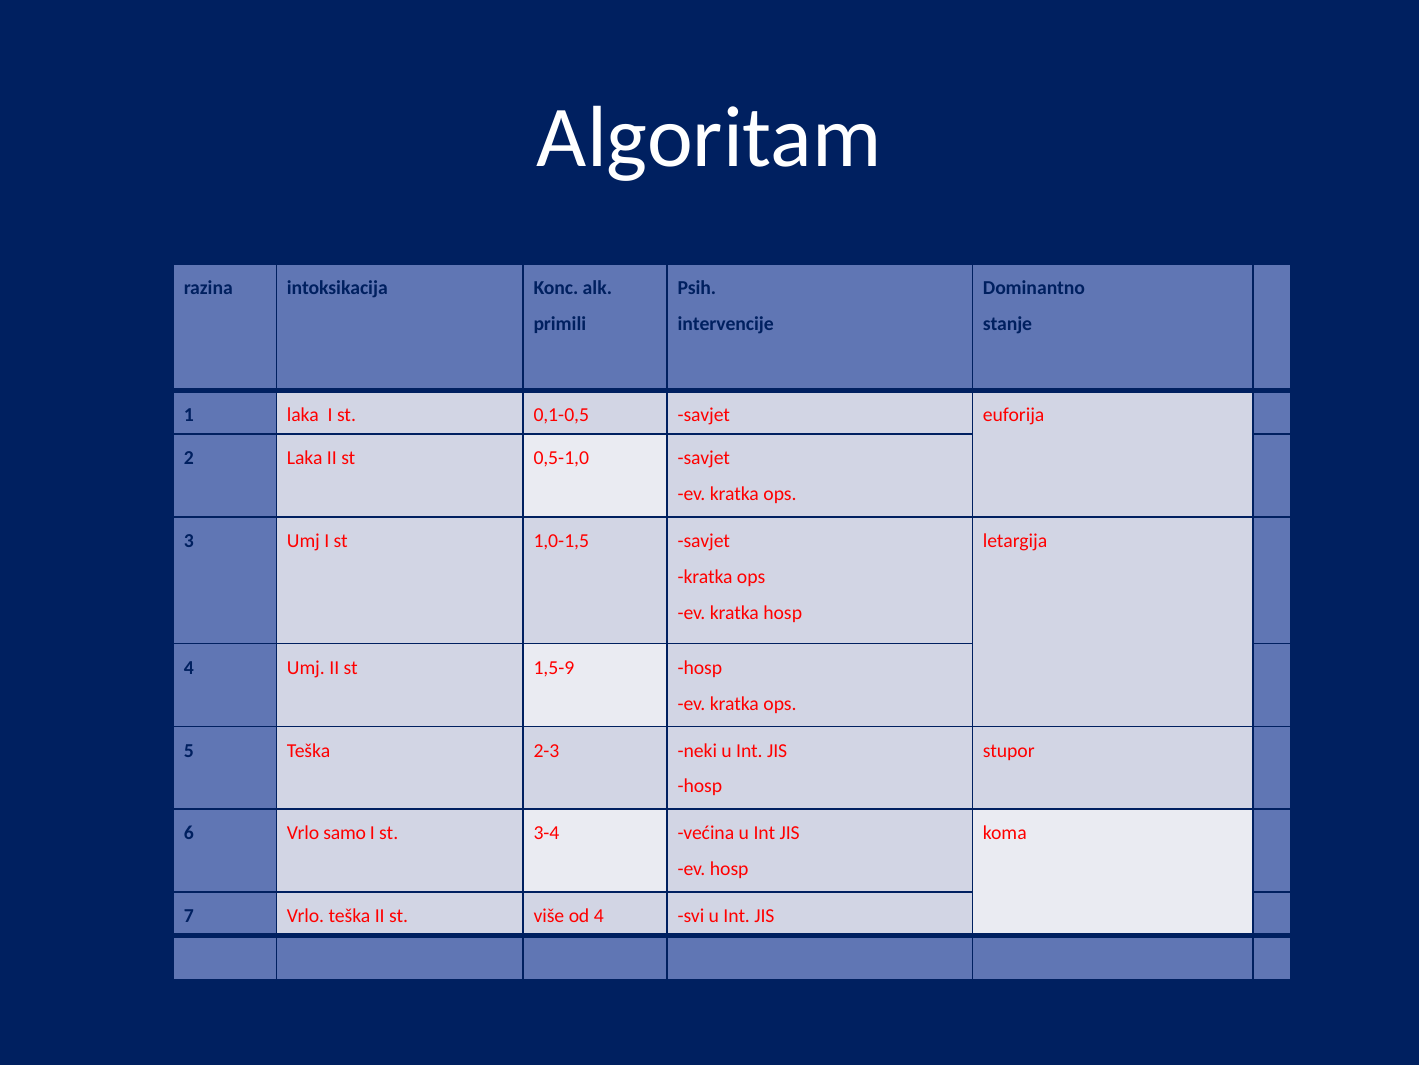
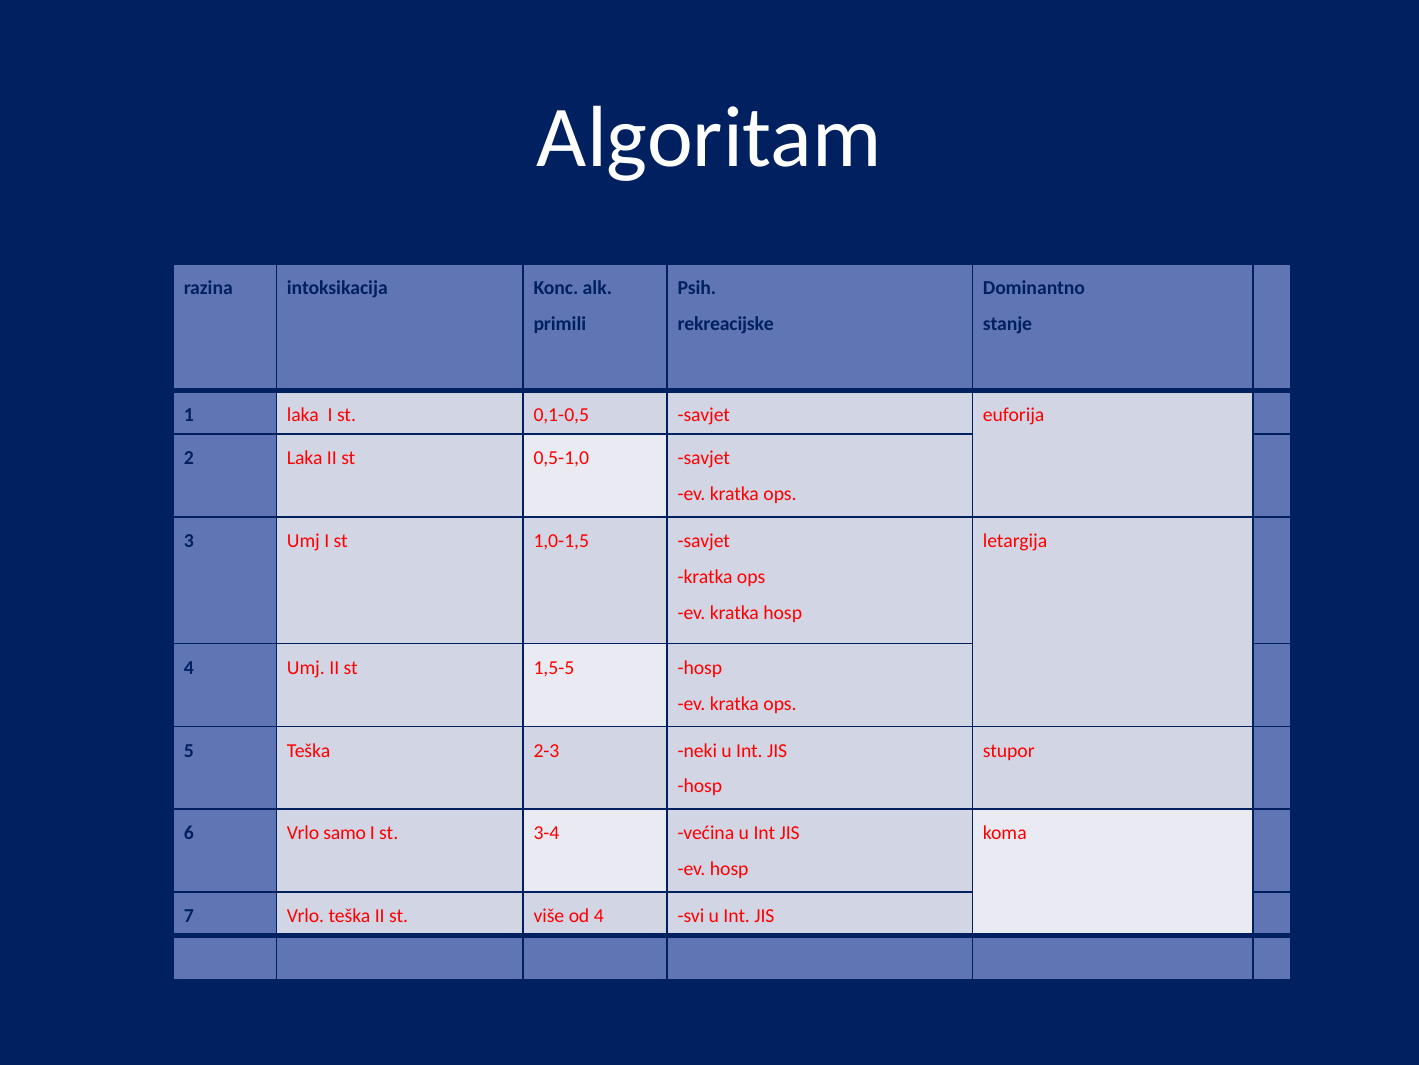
intervencije: intervencije -> rekreacijske
1,5-9: 1,5-9 -> 1,5-5
